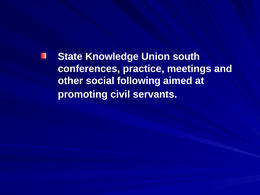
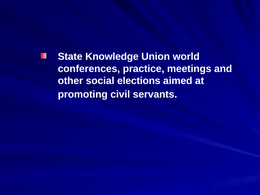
south: south -> world
following: following -> elections
